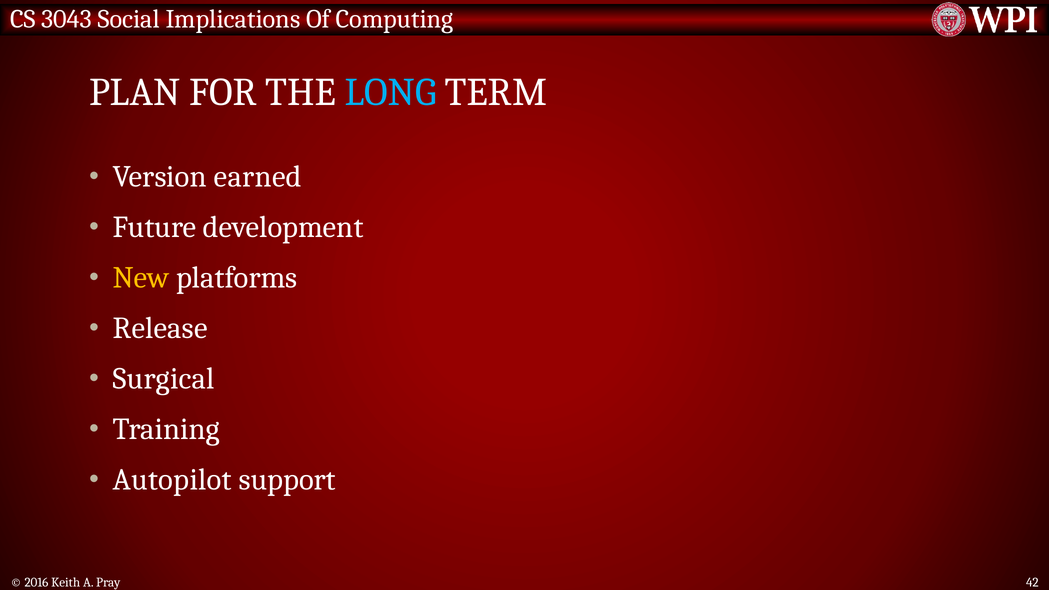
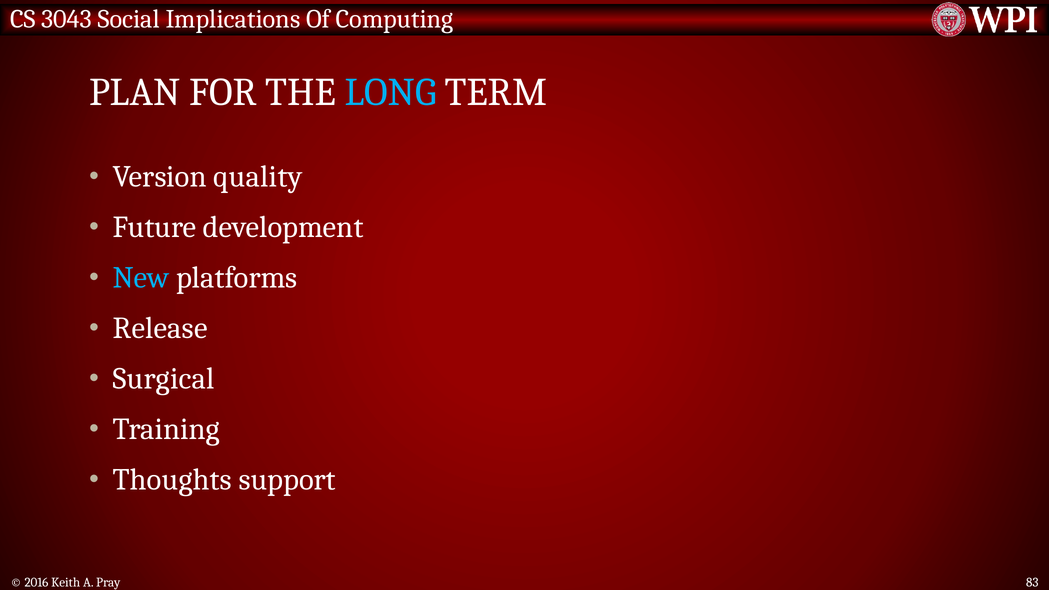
earned: earned -> quality
New colour: yellow -> light blue
Autopilot: Autopilot -> Thoughts
42: 42 -> 83
